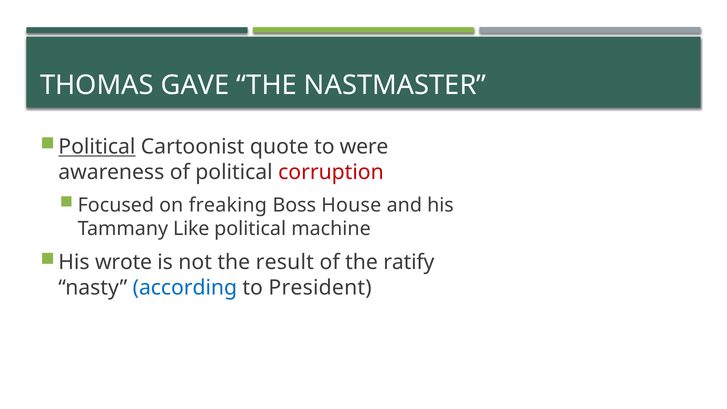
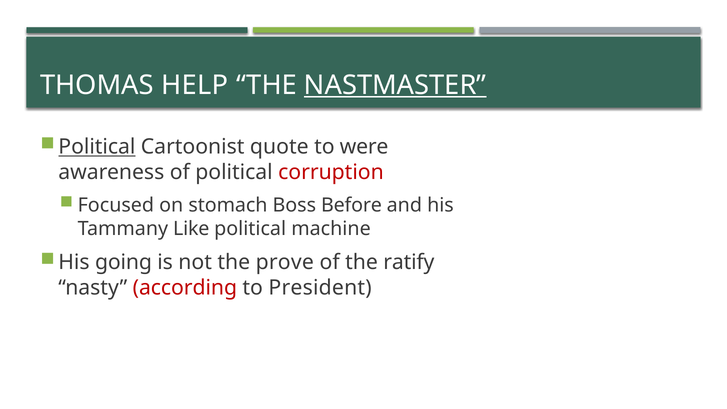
GAVE: GAVE -> HELP
NASTMASTER underline: none -> present
freaking: freaking -> stomach
House: House -> Before
wrote: wrote -> going
result: result -> prove
according colour: blue -> red
